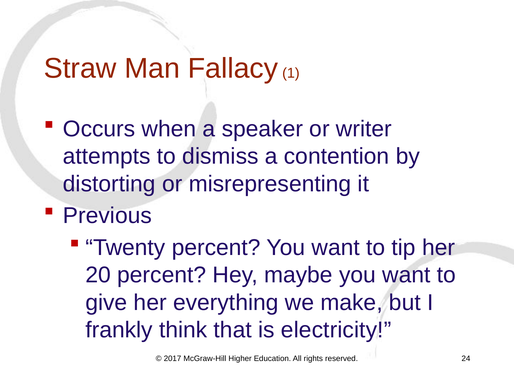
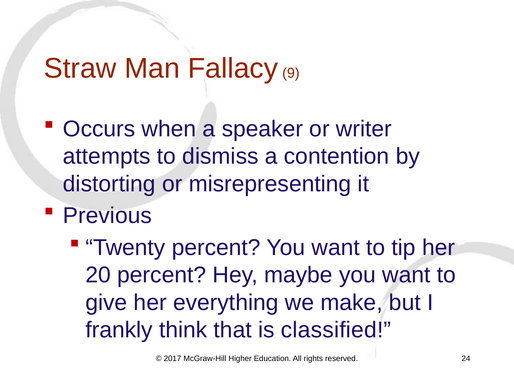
1: 1 -> 9
electricity: electricity -> classified
